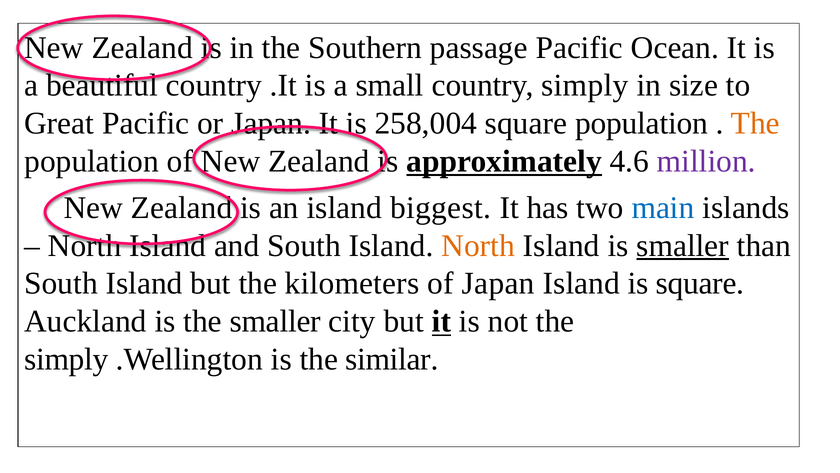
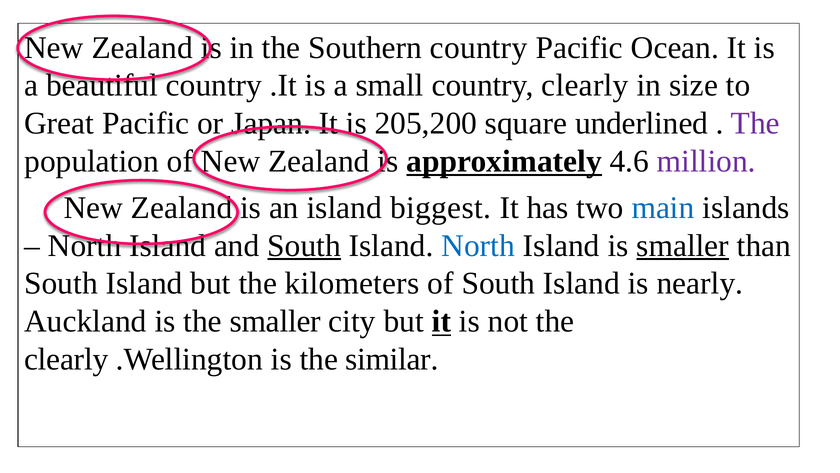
Southern passage: passage -> country
country simply: simply -> clearly
258,004: 258,004 -> 205,200
square population: population -> underlined
The at (755, 123) colour: orange -> purple
South at (304, 245) underline: none -> present
North at (478, 245) colour: orange -> blue
of Japan: Japan -> South
is square: square -> nearly
simply at (66, 359): simply -> clearly
